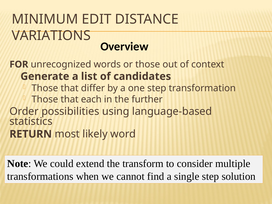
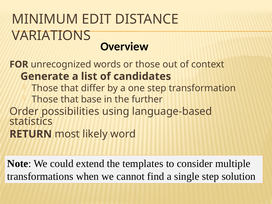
each: each -> base
transform: transform -> templates
